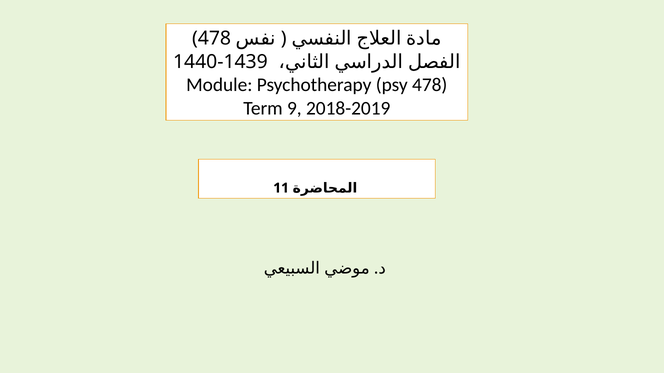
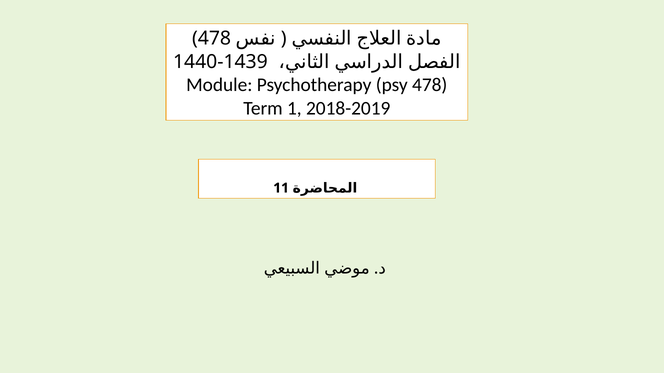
9: 9 -> 1
